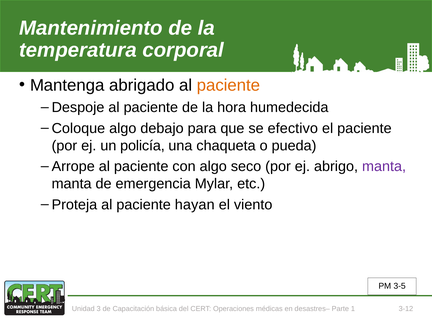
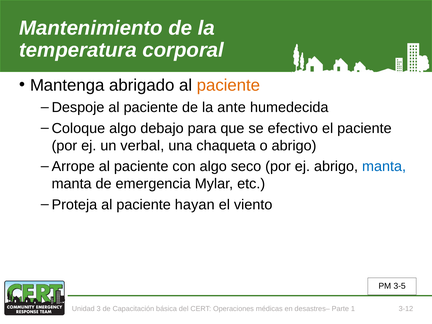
hora: hora -> ante
policía: policía -> verbal
o pueda: pueda -> abrigo
manta at (384, 167) colour: purple -> blue
